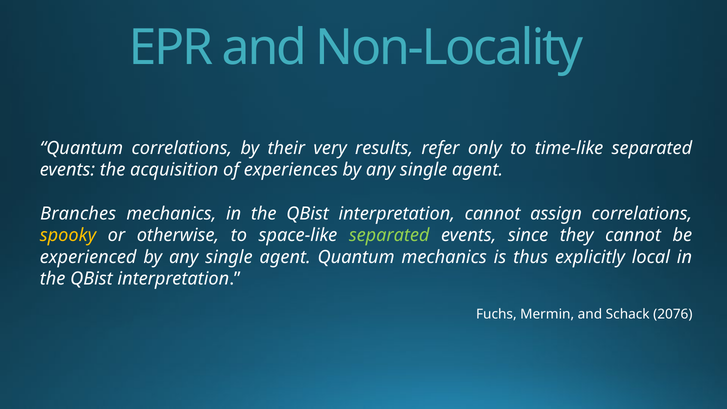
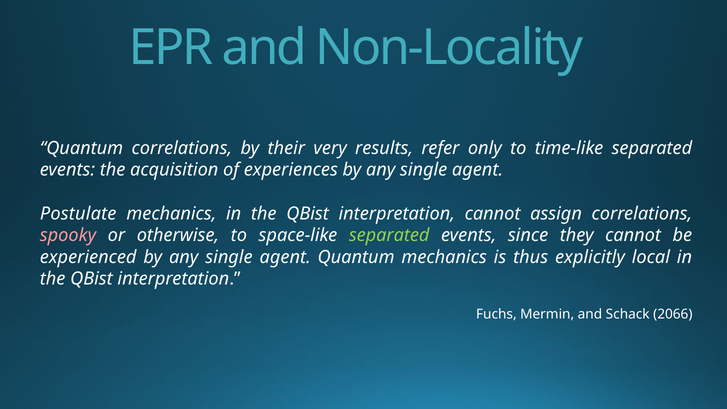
Branches: Branches -> Postulate
spooky colour: yellow -> pink
2076: 2076 -> 2066
